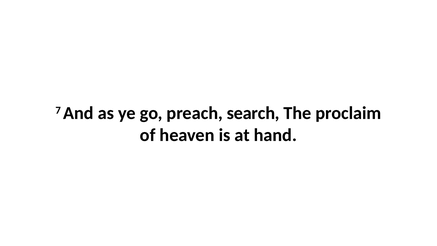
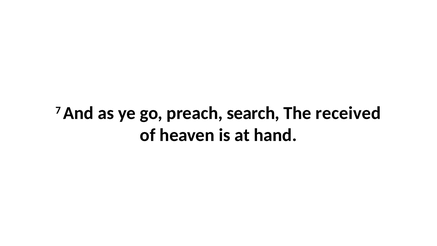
proclaim: proclaim -> received
